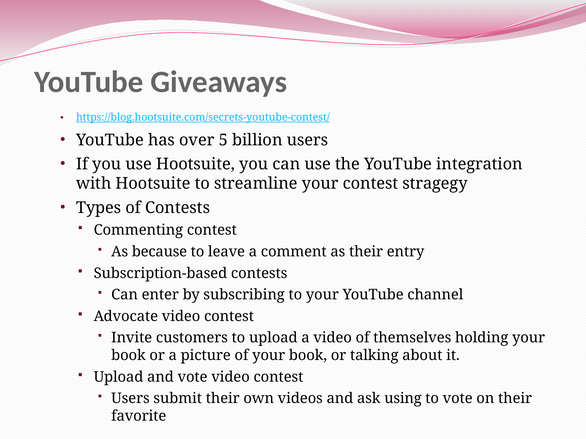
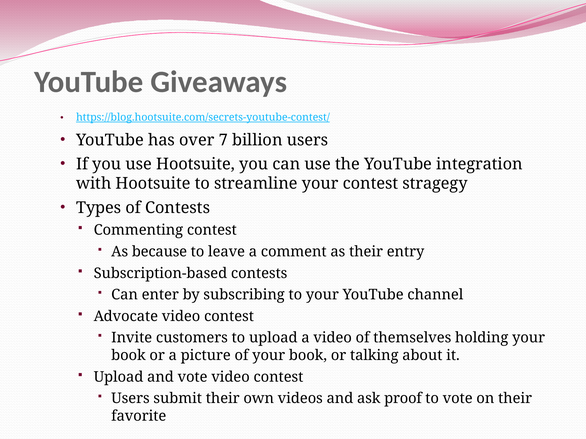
5: 5 -> 7
using: using -> proof
